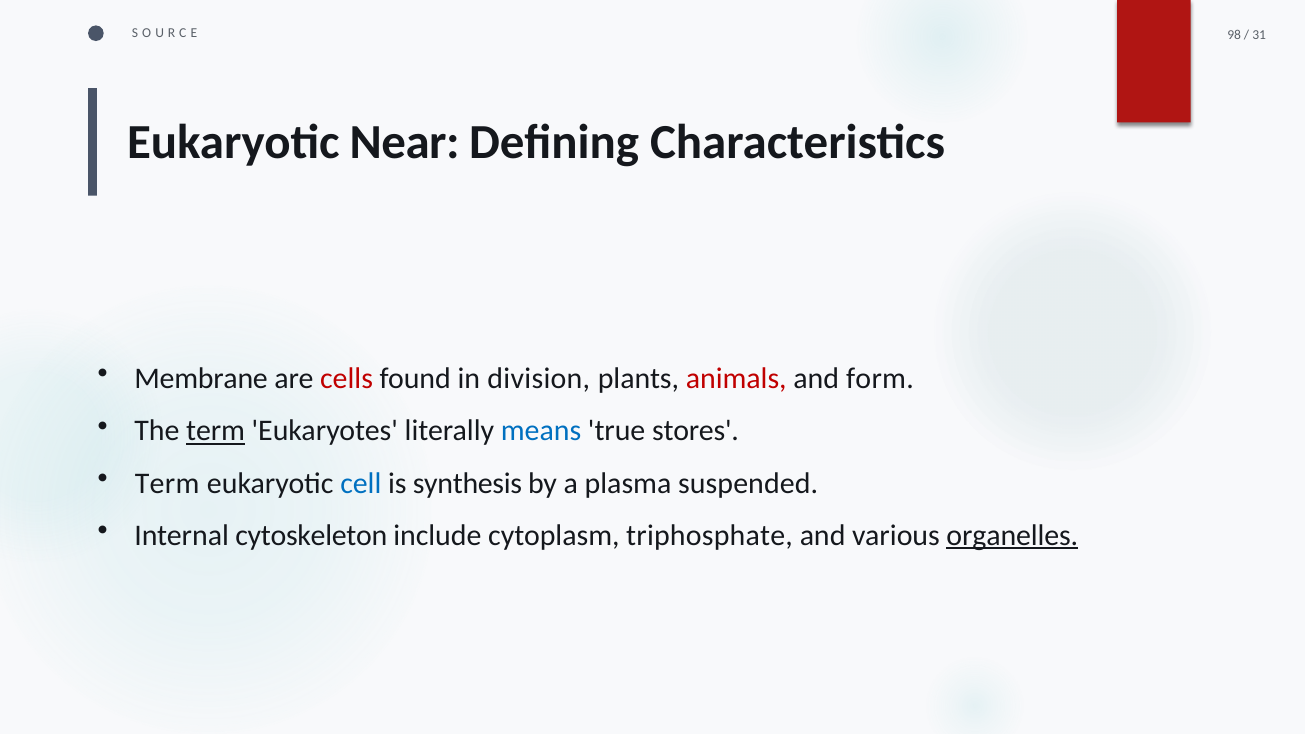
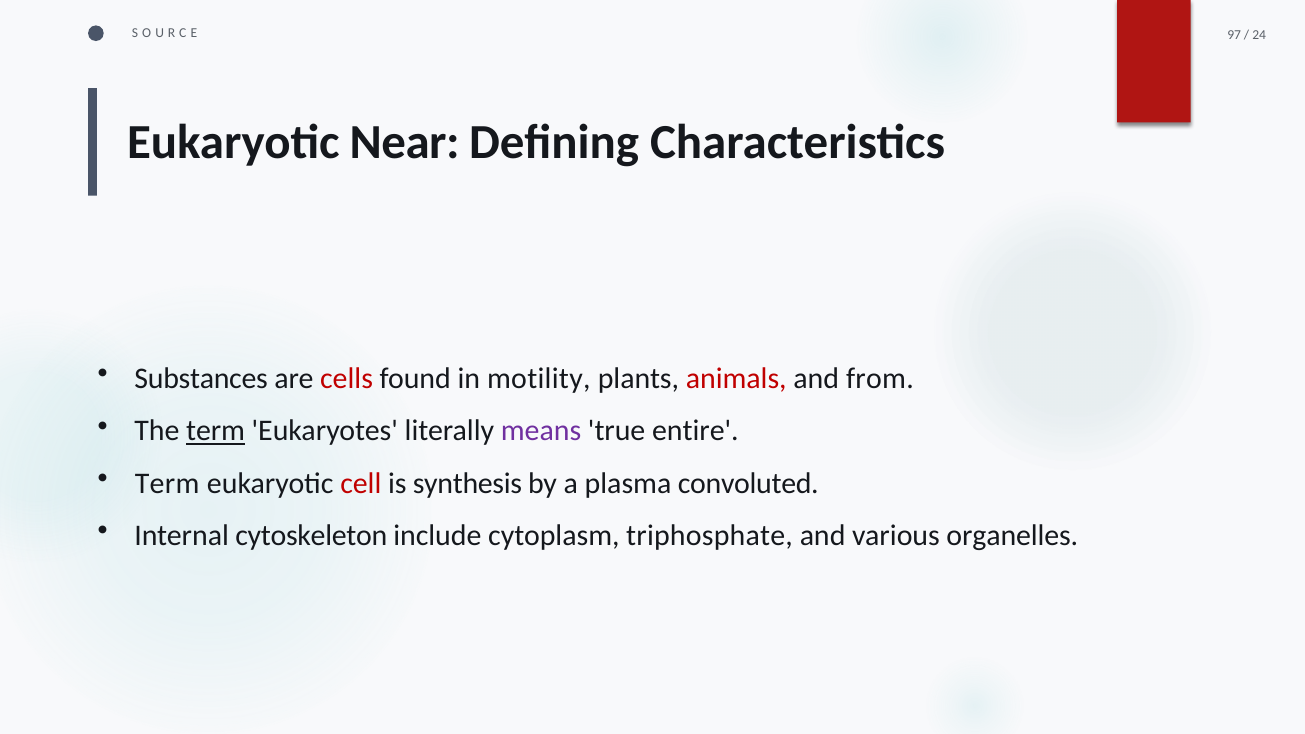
98: 98 -> 97
31: 31 -> 24
Membrane: Membrane -> Substances
division: division -> motility
form: form -> from
means colour: blue -> purple
stores: stores -> entire
cell colour: blue -> red
suspended: suspended -> convoluted
organelles underline: present -> none
